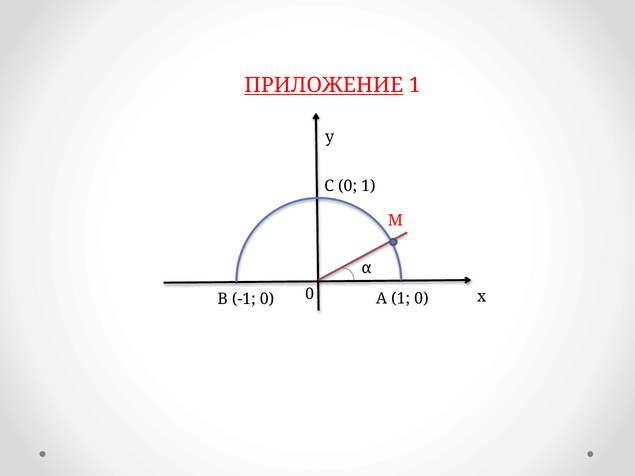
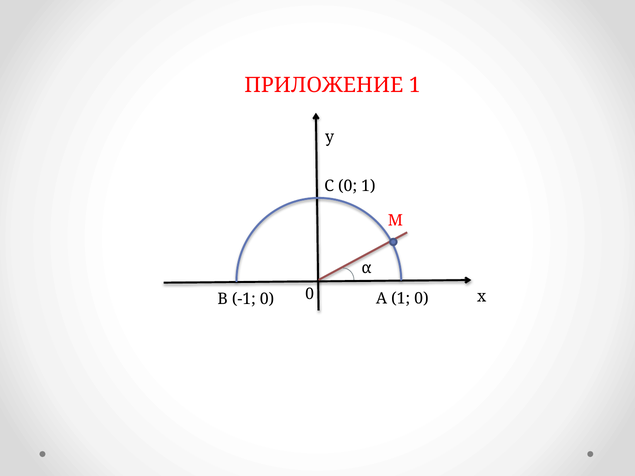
ПРИЛОЖЕНИЕ underline: present -> none
